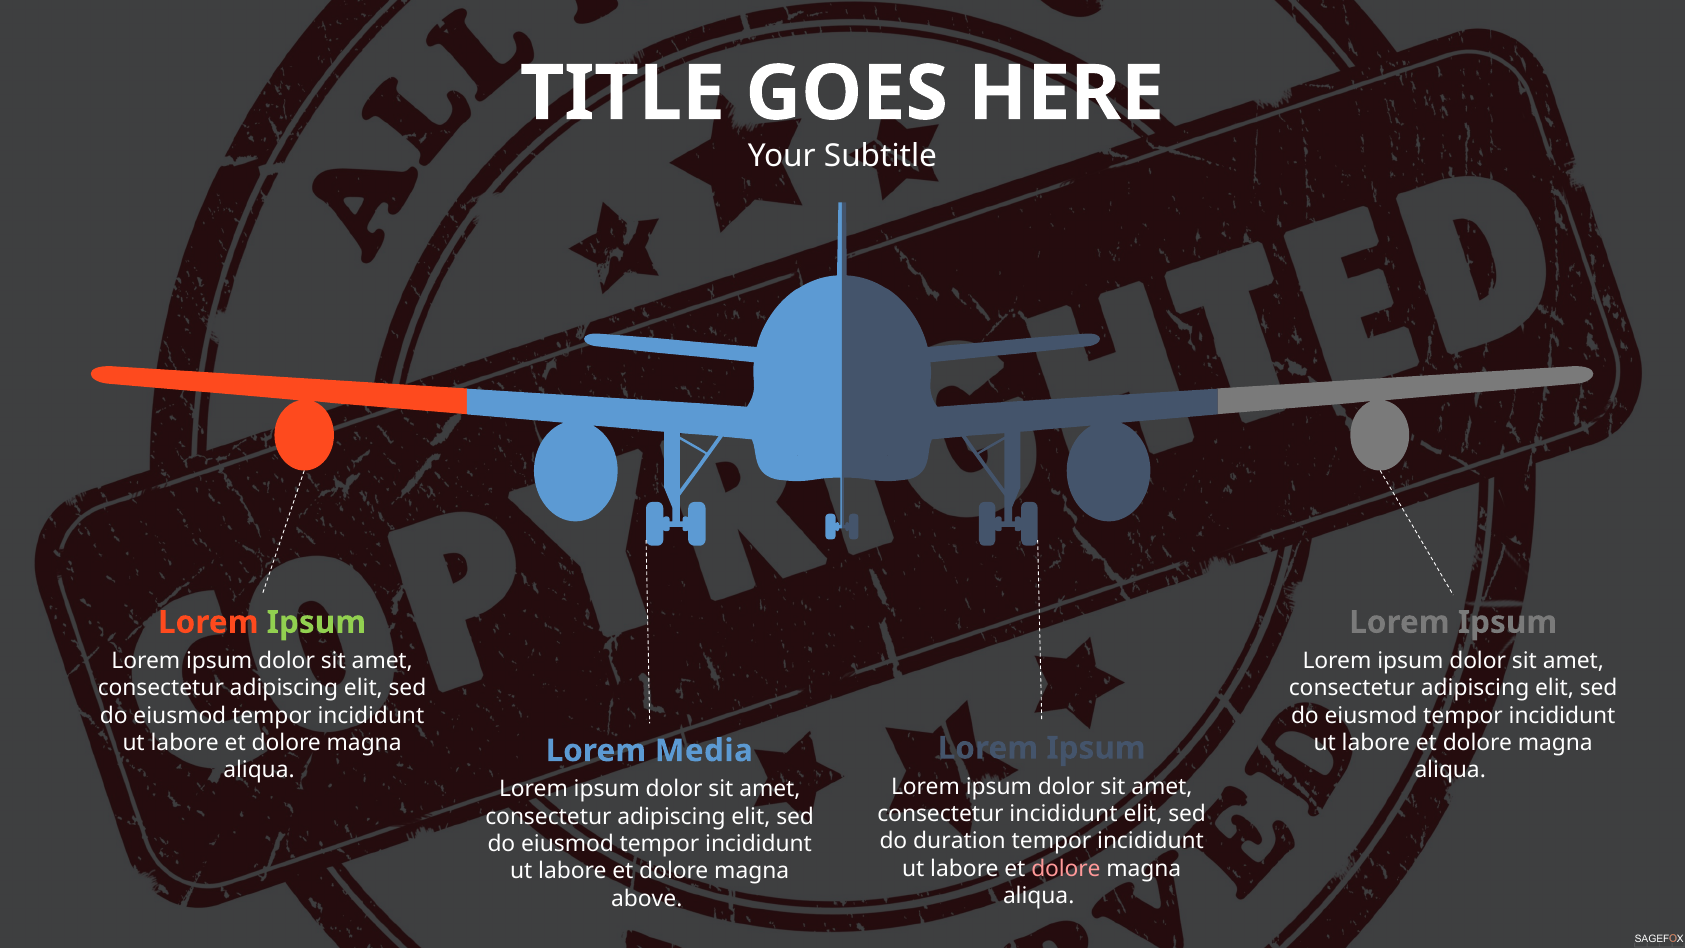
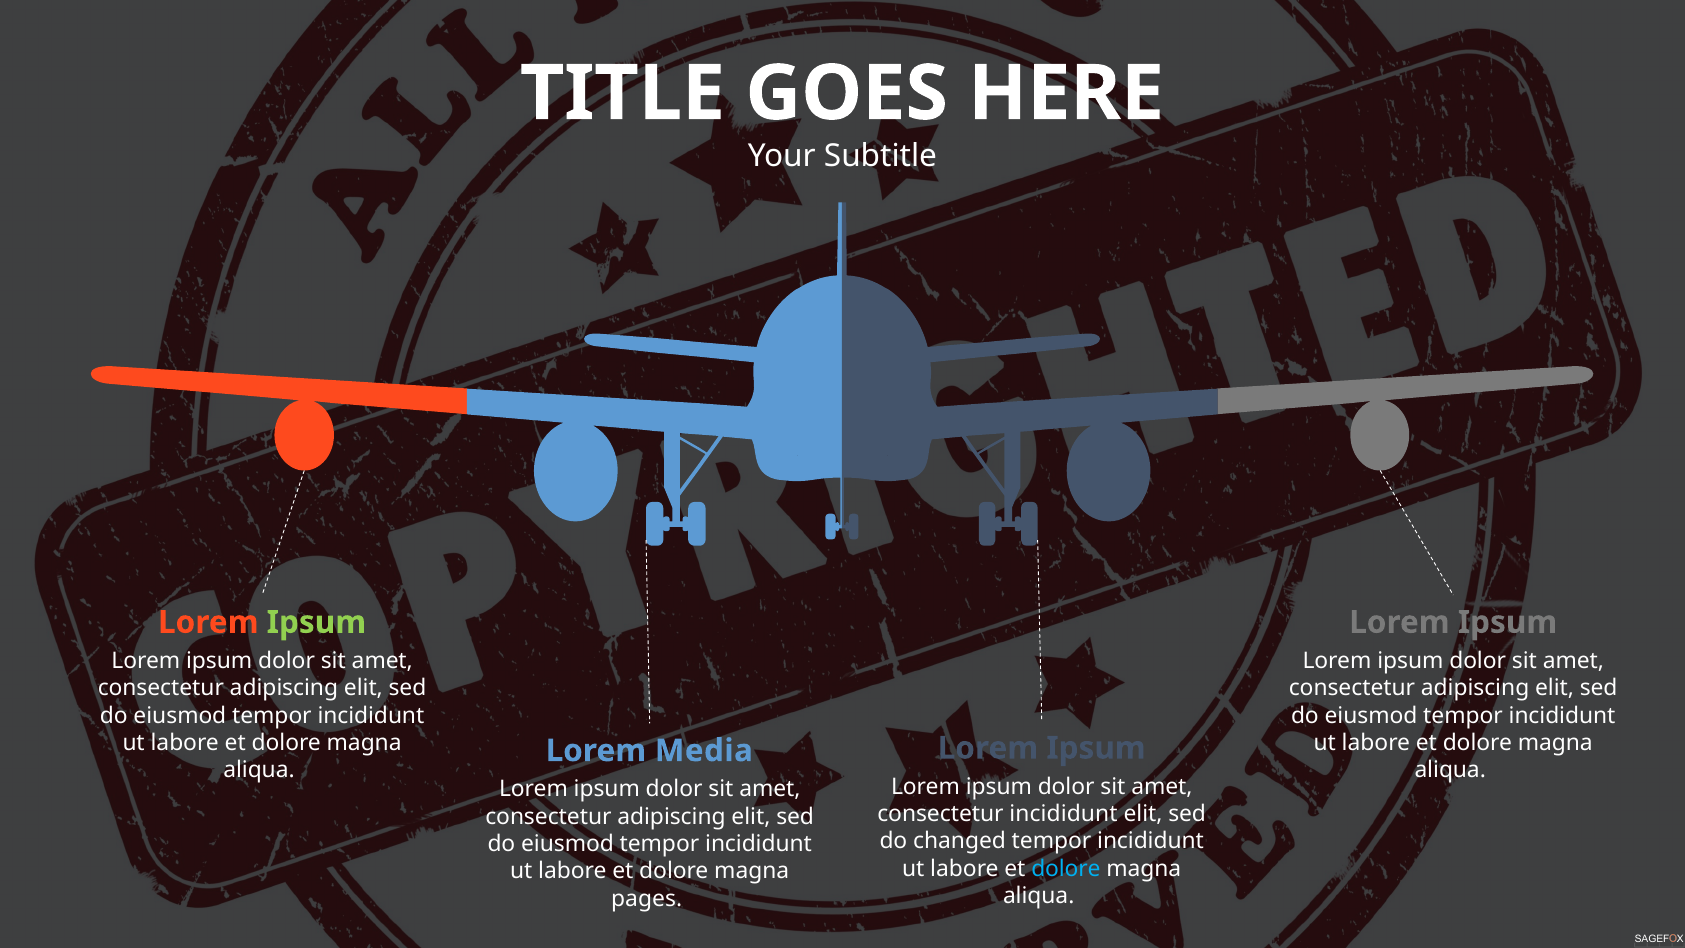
duration: duration -> changed
dolore at (1066, 869) colour: pink -> light blue
above: above -> pages
